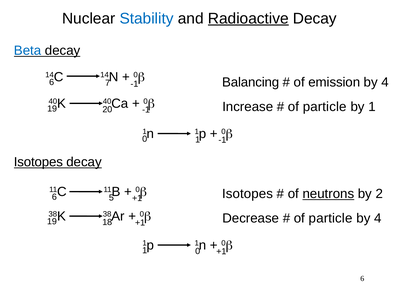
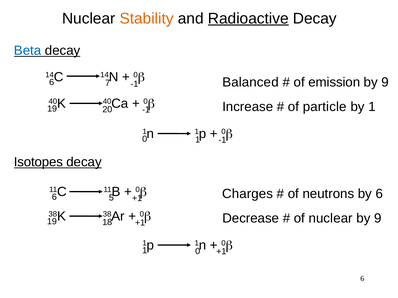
Stability colour: blue -> orange
Balancing: Balancing -> Balanced
4 at (385, 82): 4 -> 9
Isotopes at (248, 194): Isotopes -> Charges
neutrons underline: present -> none
by 2: 2 -> 6
particle at (331, 219): particle -> nuclear
4 at (378, 219): 4 -> 9
